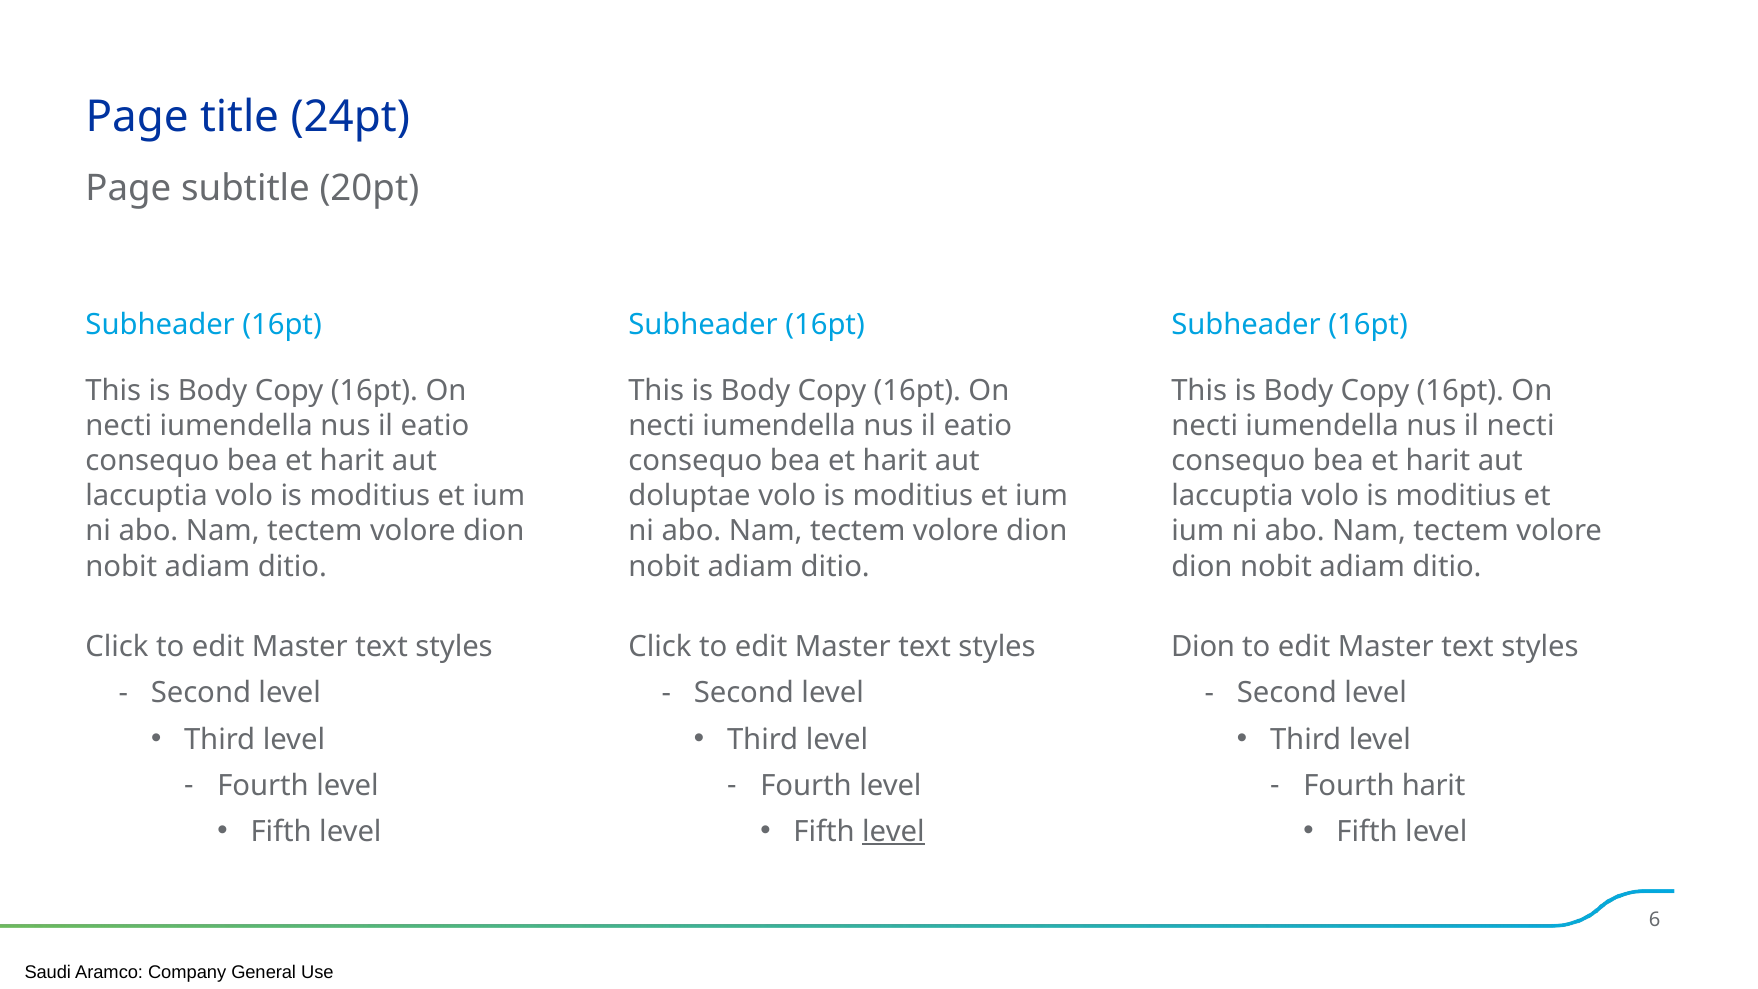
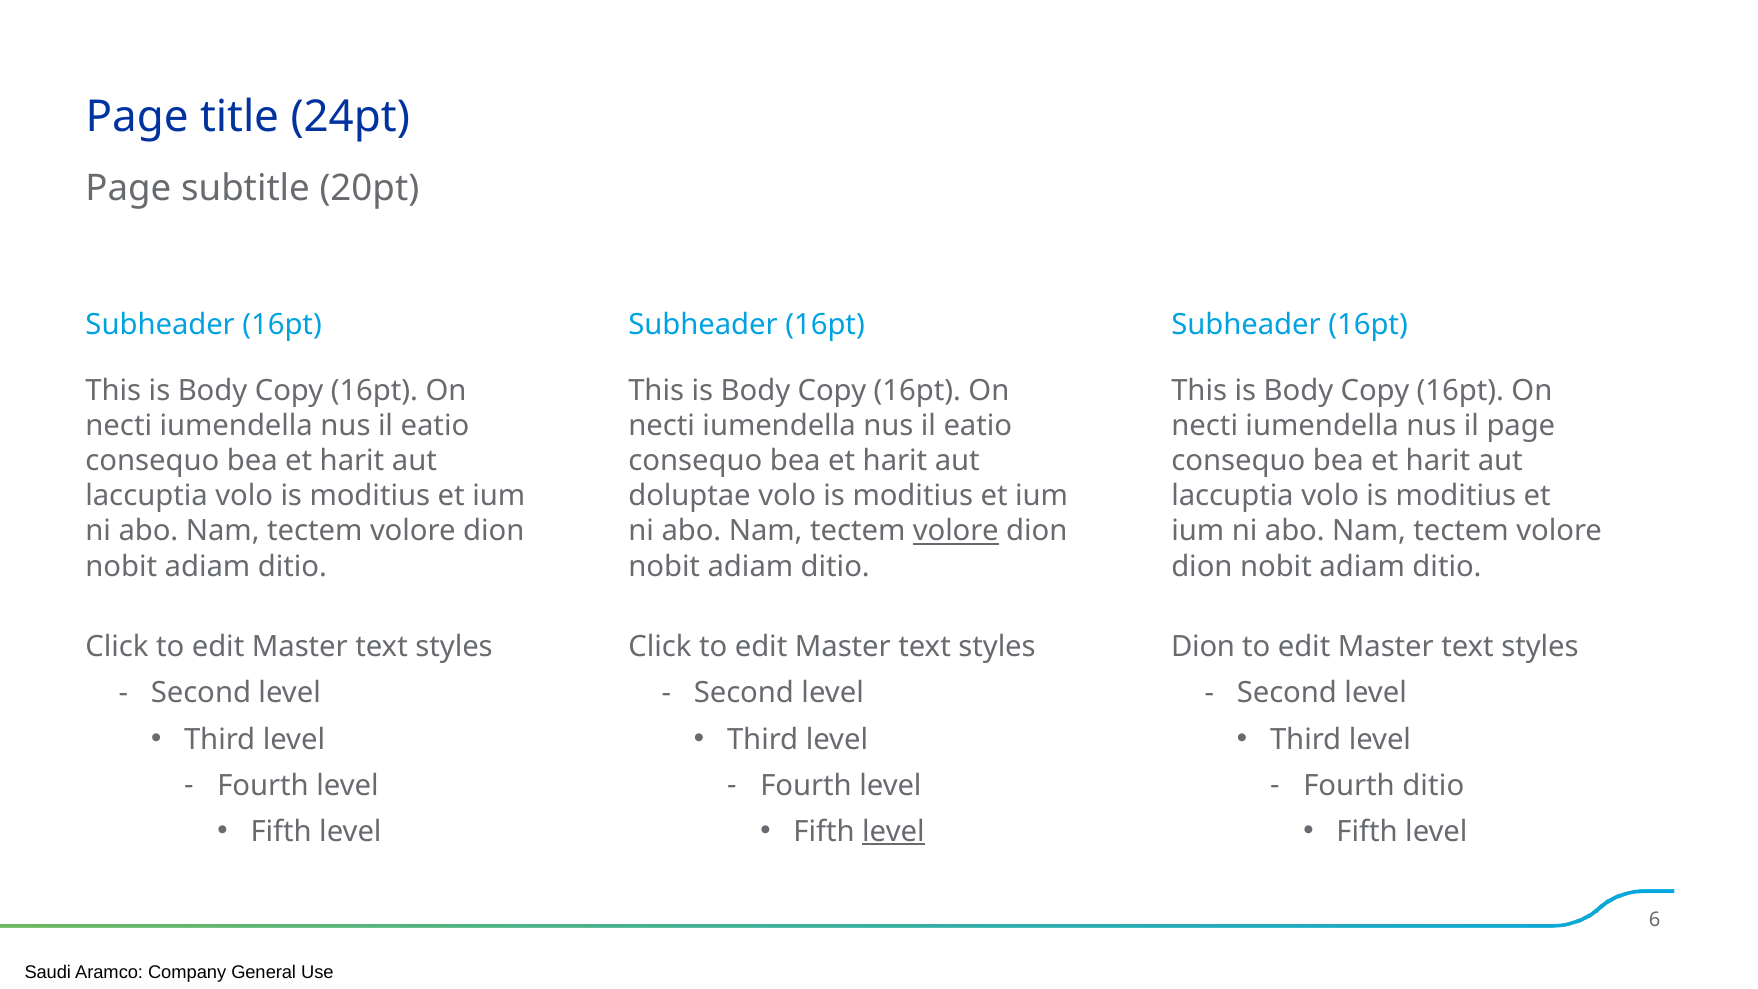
il necti: necti -> page
volore at (956, 531) underline: none -> present
Fourth harit: harit -> ditio
